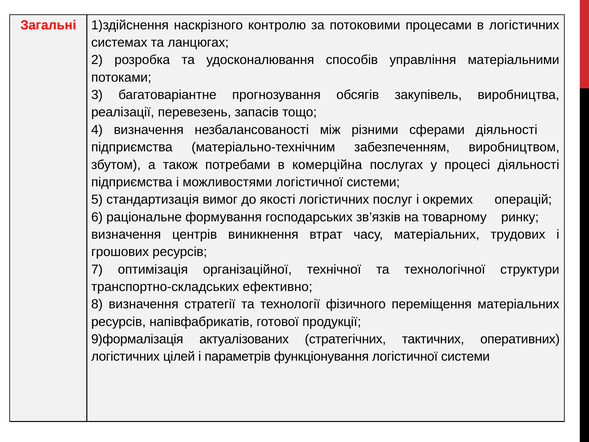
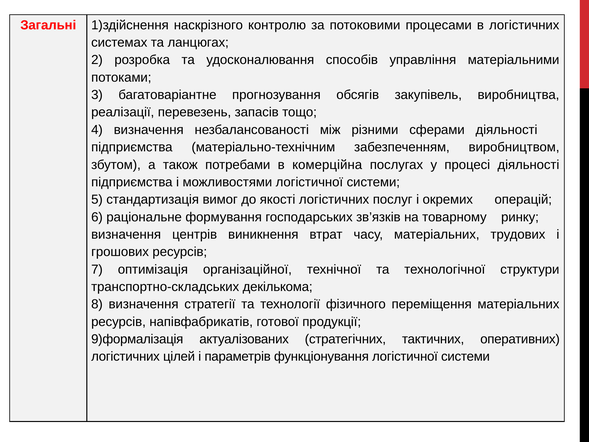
ефективно: ефективно -> декількома
